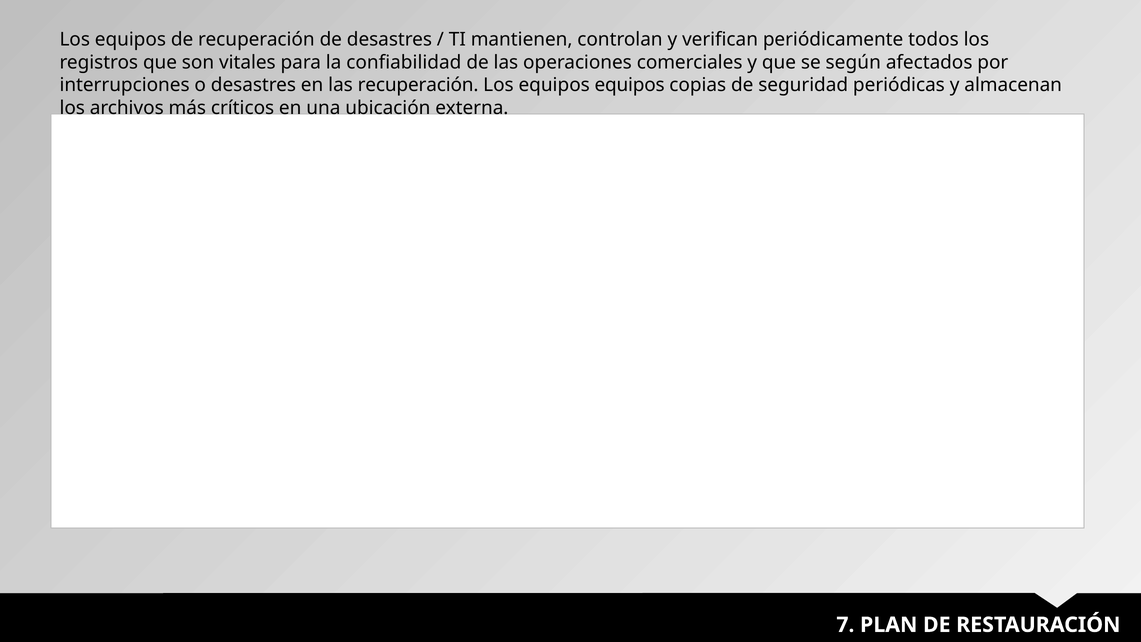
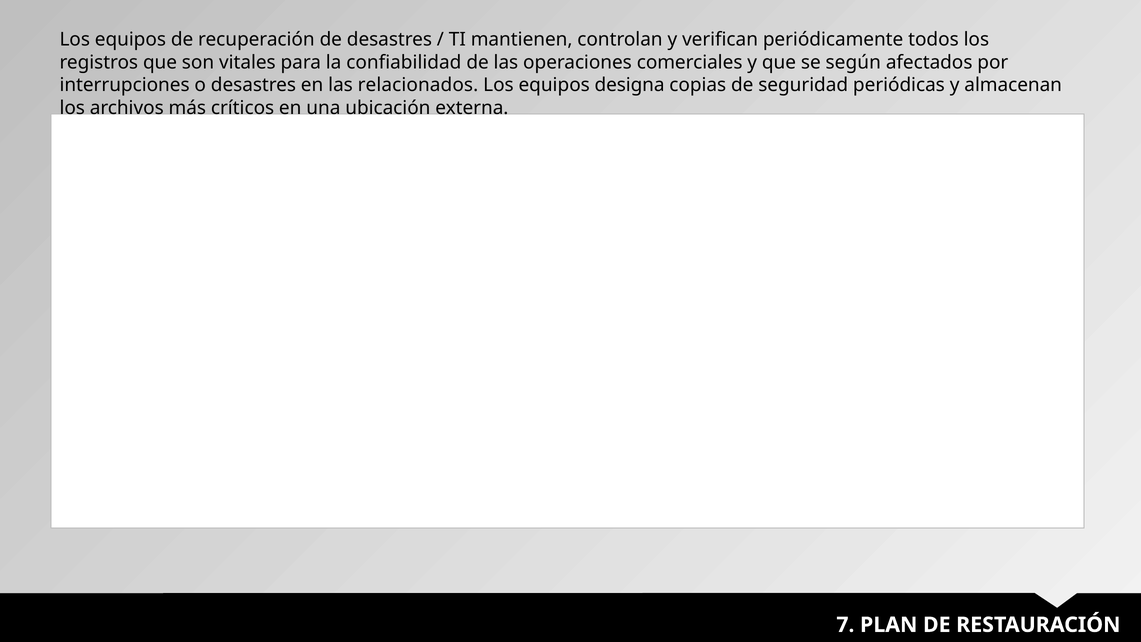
las recuperación: recuperación -> relacionados
equipos equipos: equipos -> designa
